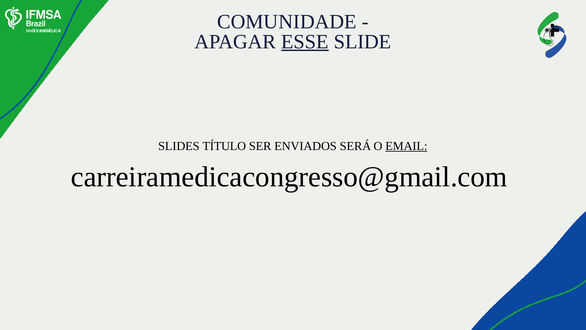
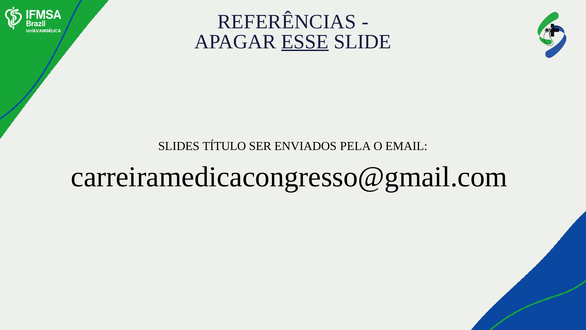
COMUNIDADE: COMUNIDADE -> REFERÊNCIAS
SERÁ: SERÁ -> PELA
EMAIL underline: present -> none
